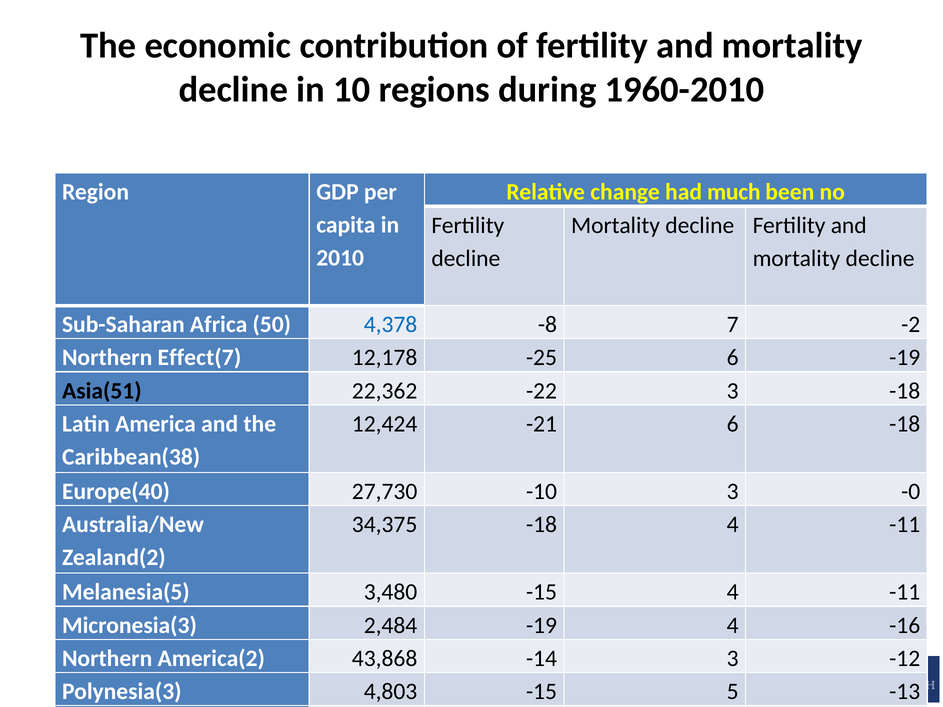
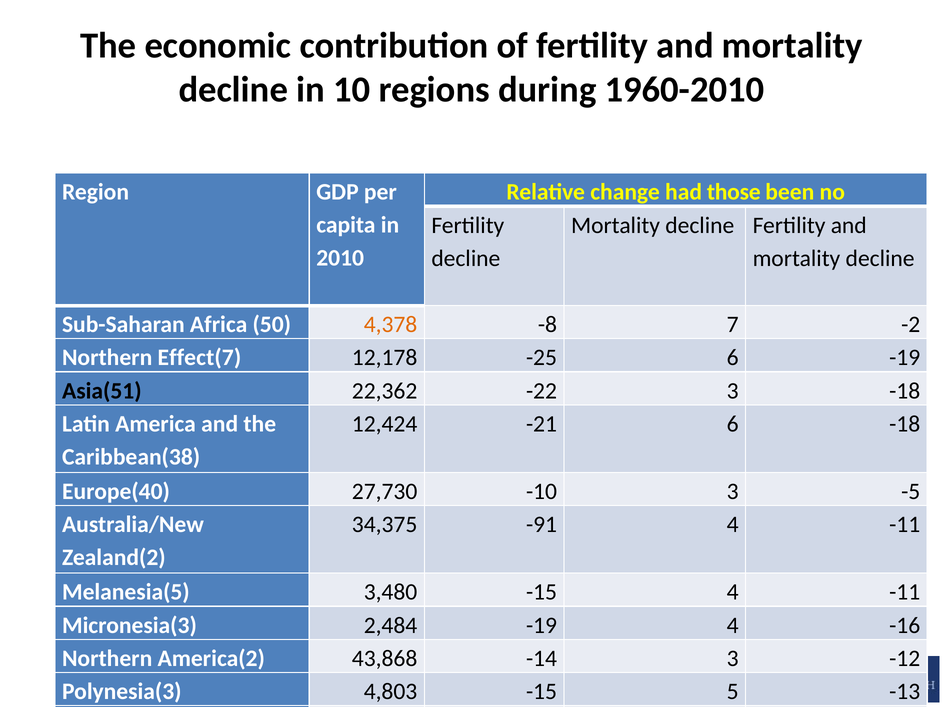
much: much -> those
4,378 colour: blue -> orange
-0: -0 -> -5
34,375 -18: -18 -> -91
